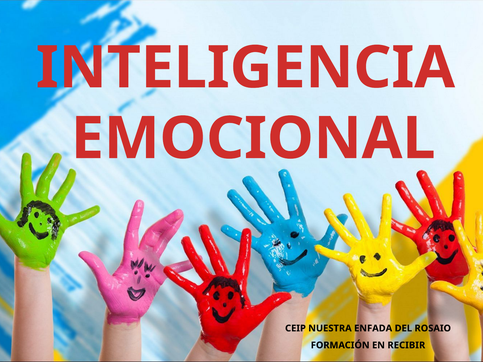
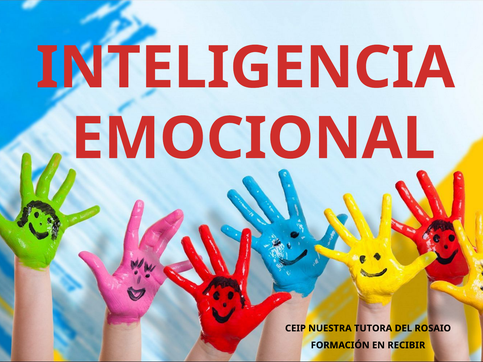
ENFADA: ENFADA -> TUTORA
